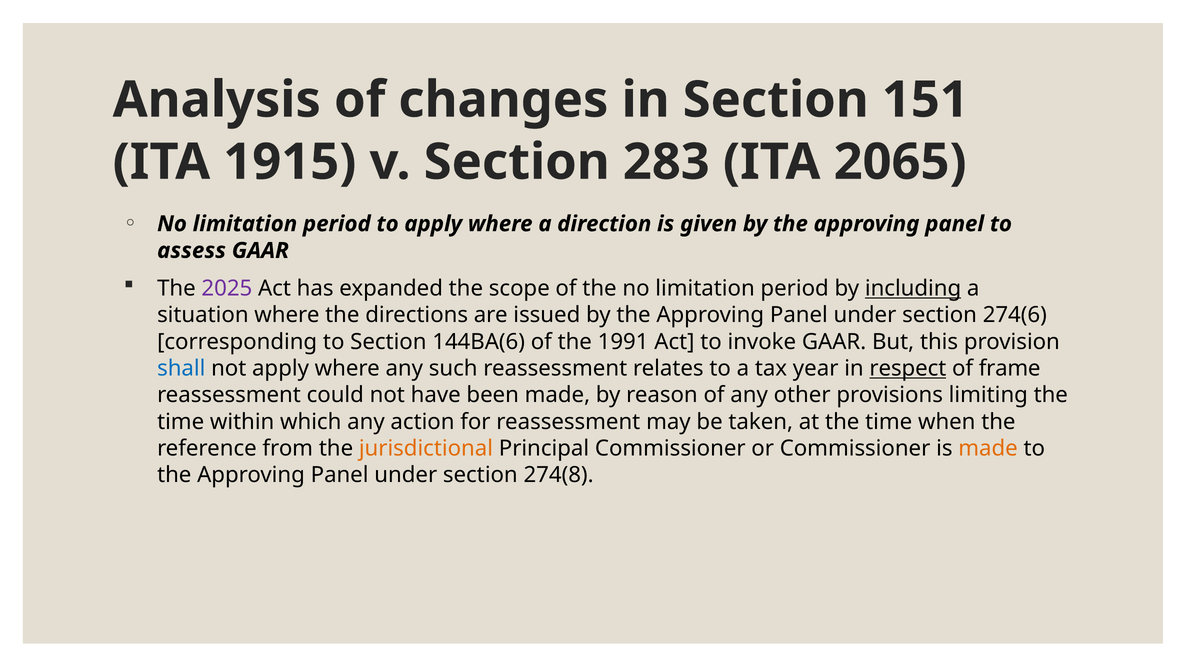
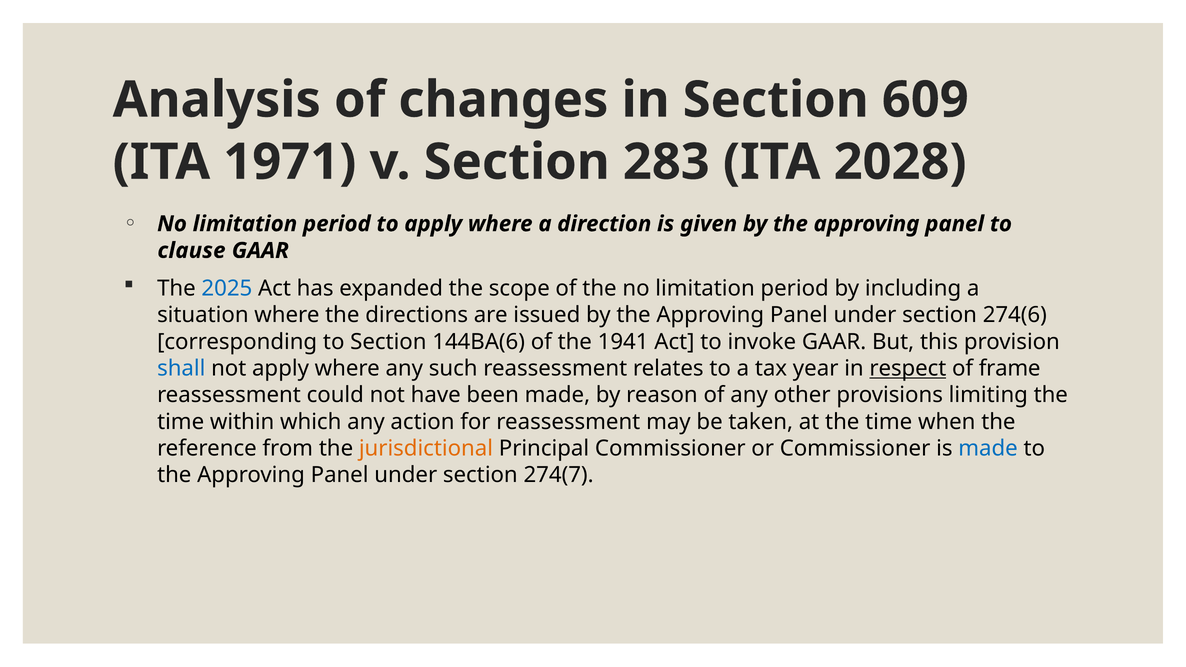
151: 151 -> 609
1915: 1915 -> 1971
2065: 2065 -> 2028
assess: assess -> clause
2025 colour: purple -> blue
including underline: present -> none
1991: 1991 -> 1941
made at (988, 449) colour: orange -> blue
274(8: 274(8 -> 274(7
